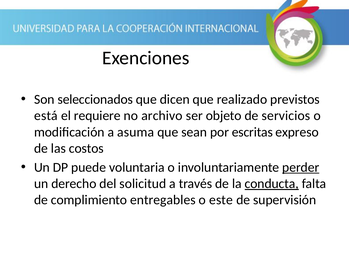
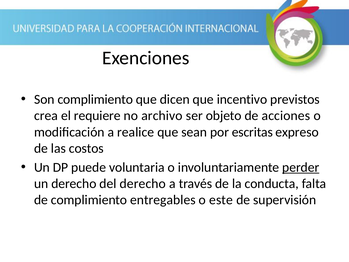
Son seleccionados: seleccionados -> complimiento
realizado: realizado -> incentivo
está: está -> crea
servicios: servicios -> acciones
asuma: asuma -> realice
del solicitud: solicitud -> derecho
conducta underline: present -> none
